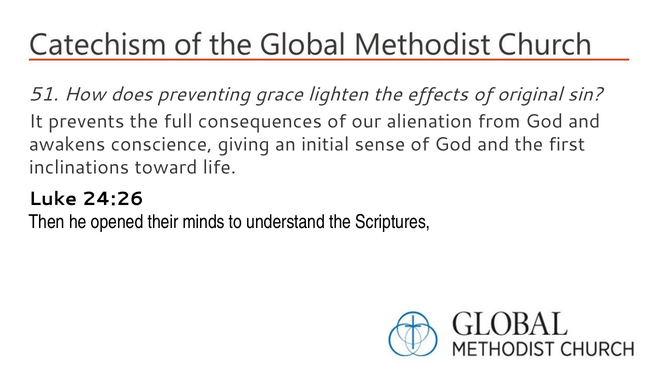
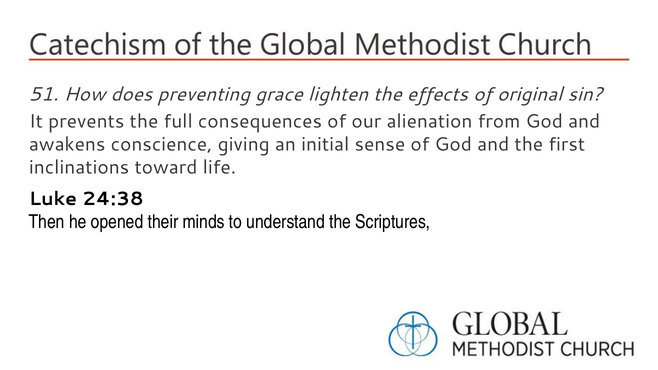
24:26: 24:26 -> 24:38
